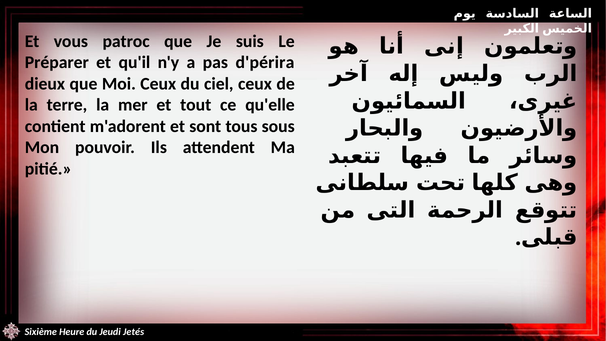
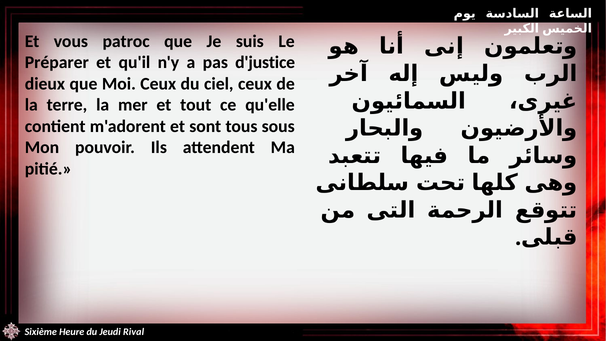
d'périra: d'périra -> d'justice
Jetés: Jetés -> Rival
